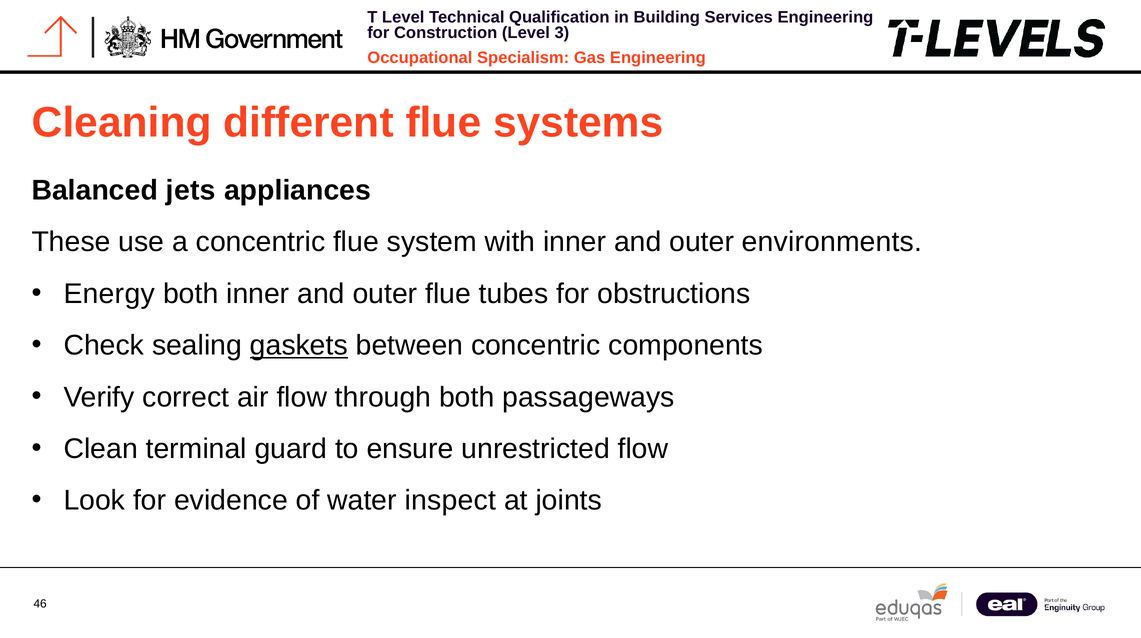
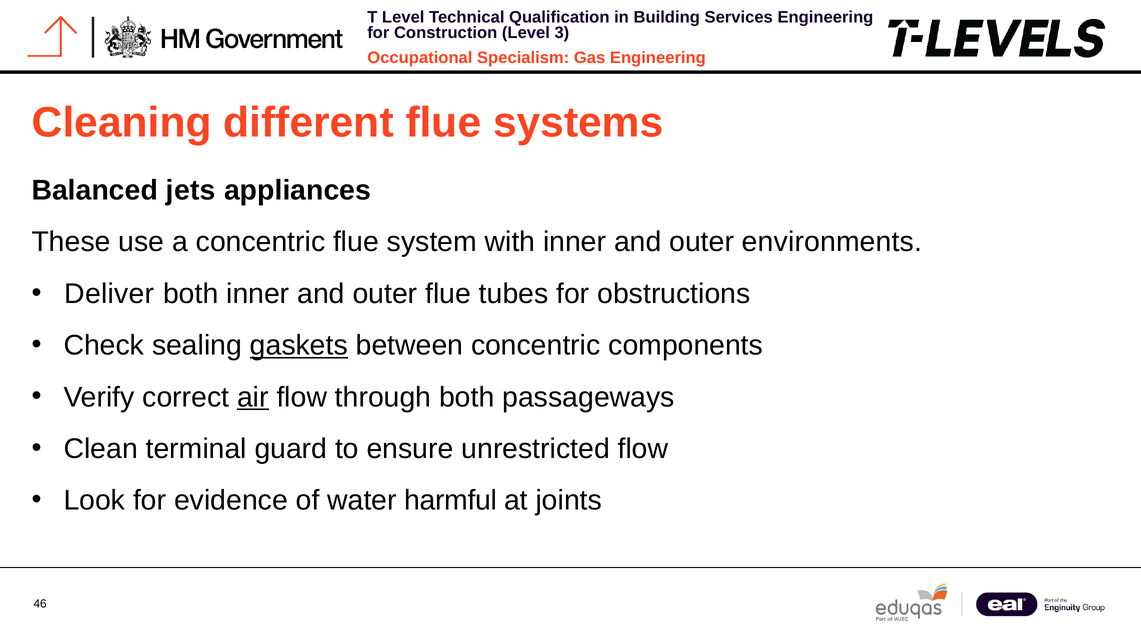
Energy: Energy -> Deliver
air underline: none -> present
inspect: inspect -> harmful
